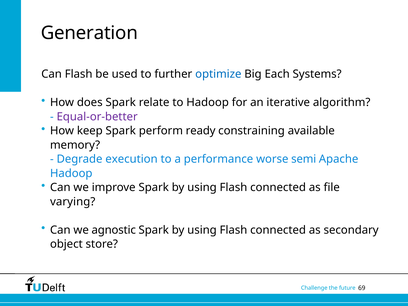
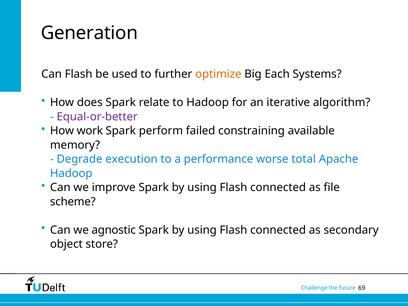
optimize colour: blue -> orange
keep: keep -> work
ready: ready -> failed
semi: semi -> total
varying: varying -> scheme
